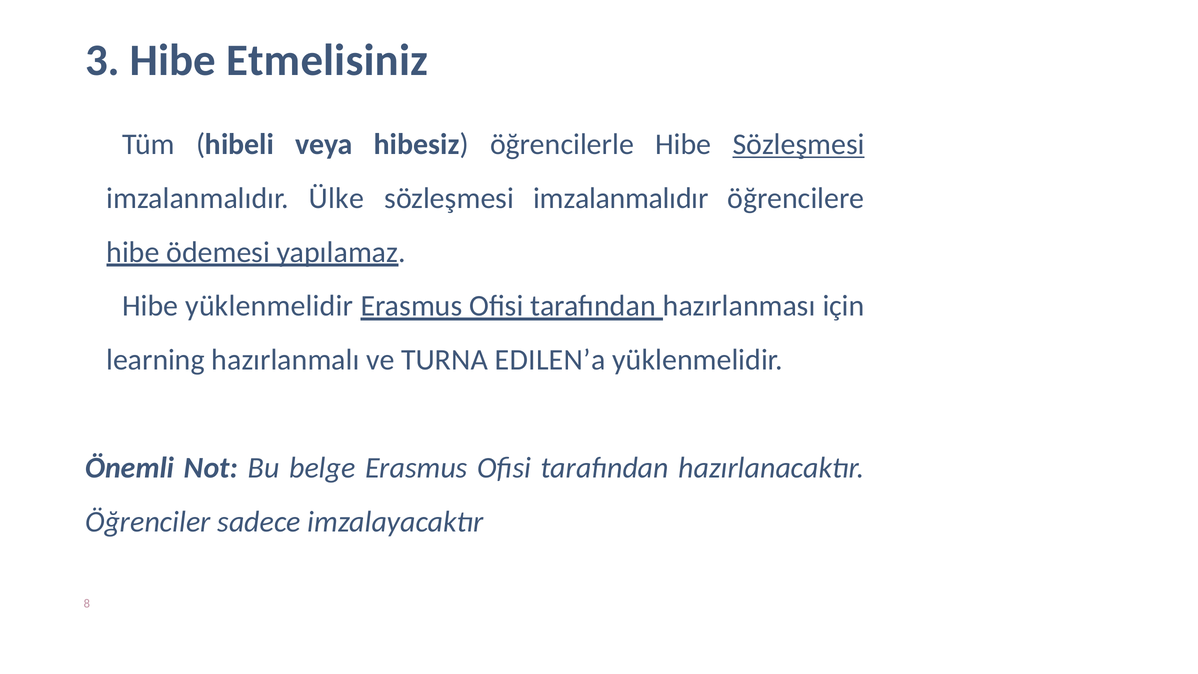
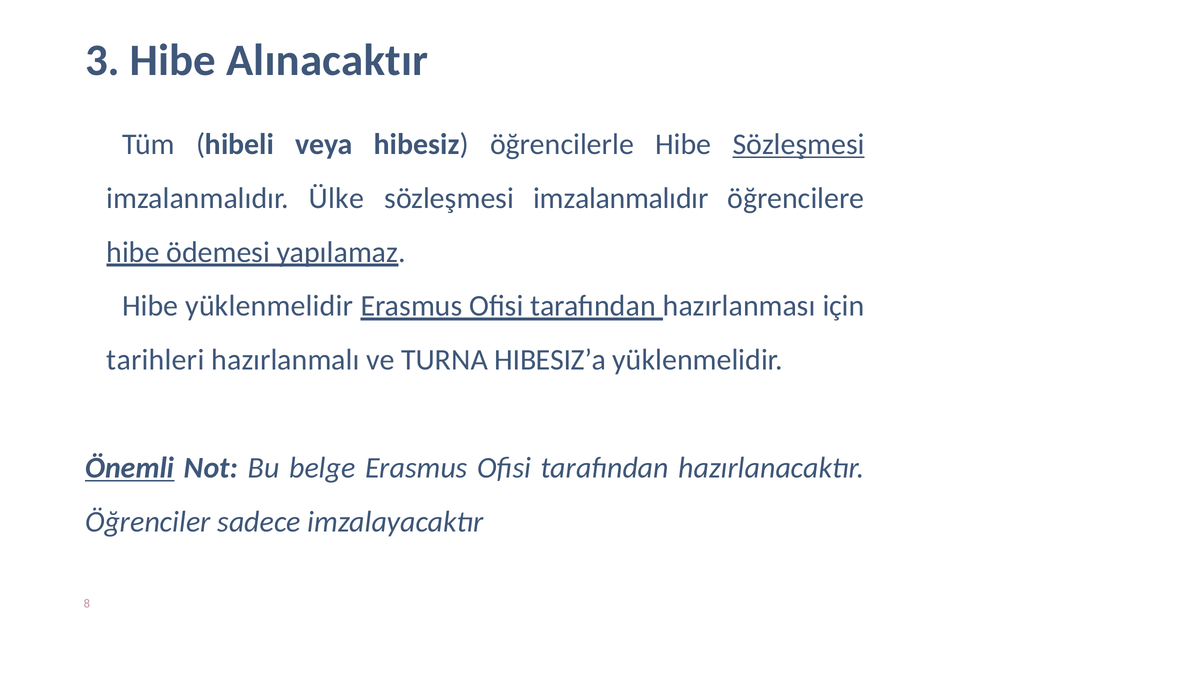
Etmelisiniz: Etmelisiniz -> Alınacaktır
learning: learning -> tarihleri
EDILEN’a: EDILEN’a -> HIBESIZ’a
Önemli underline: none -> present
